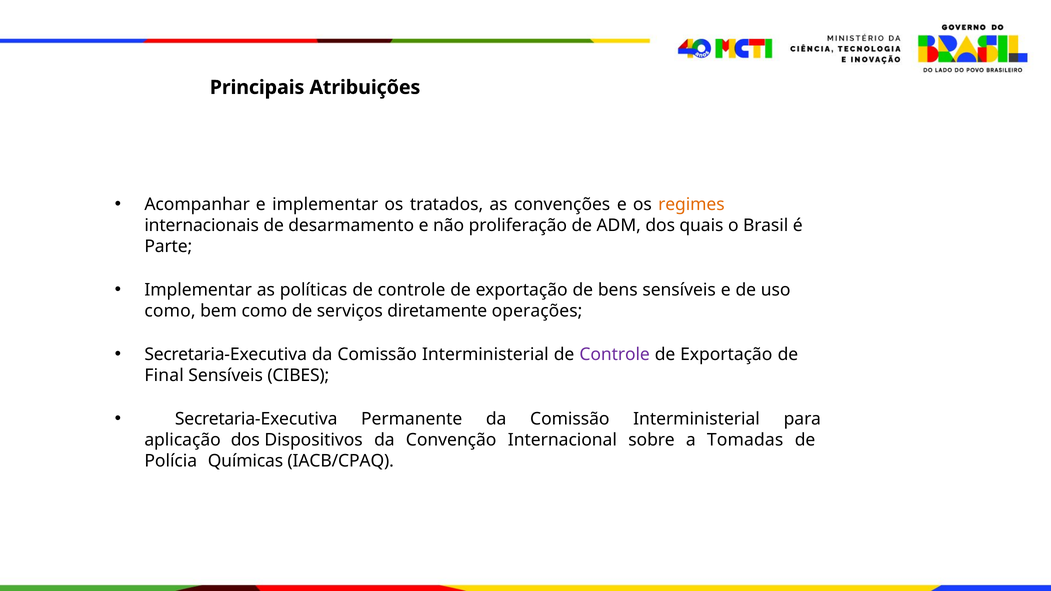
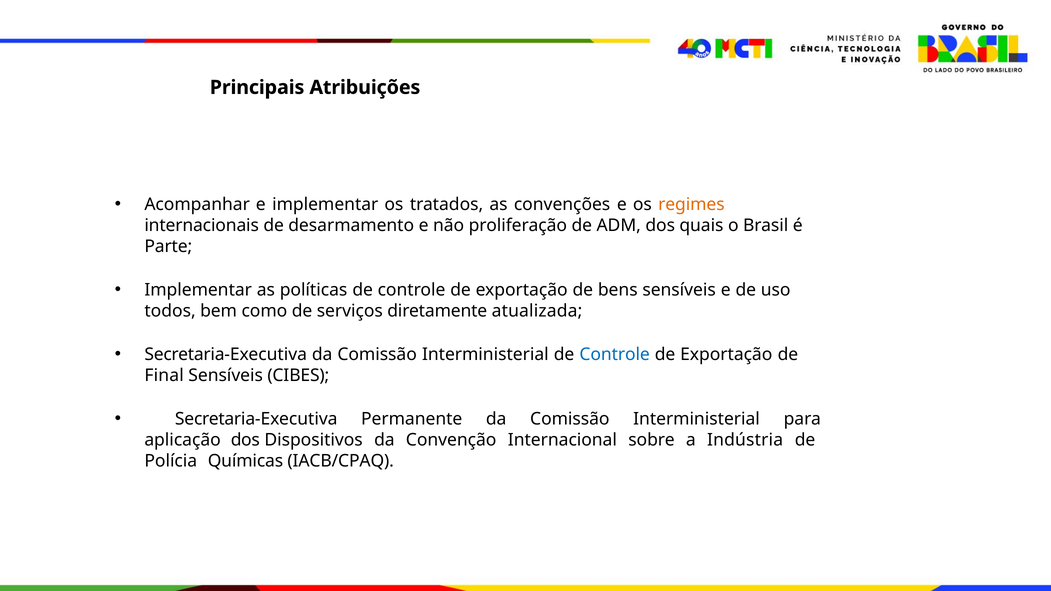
como at (170, 311): como -> todos
operações: operações -> atualizada
Controle at (615, 355) colour: purple -> blue
Tomadas: Tomadas -> Indústria
